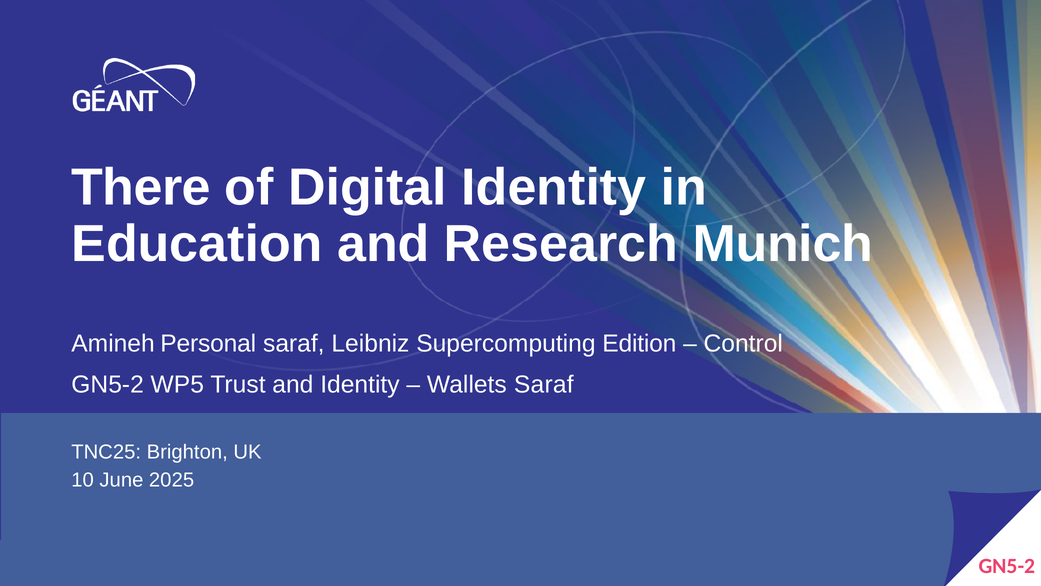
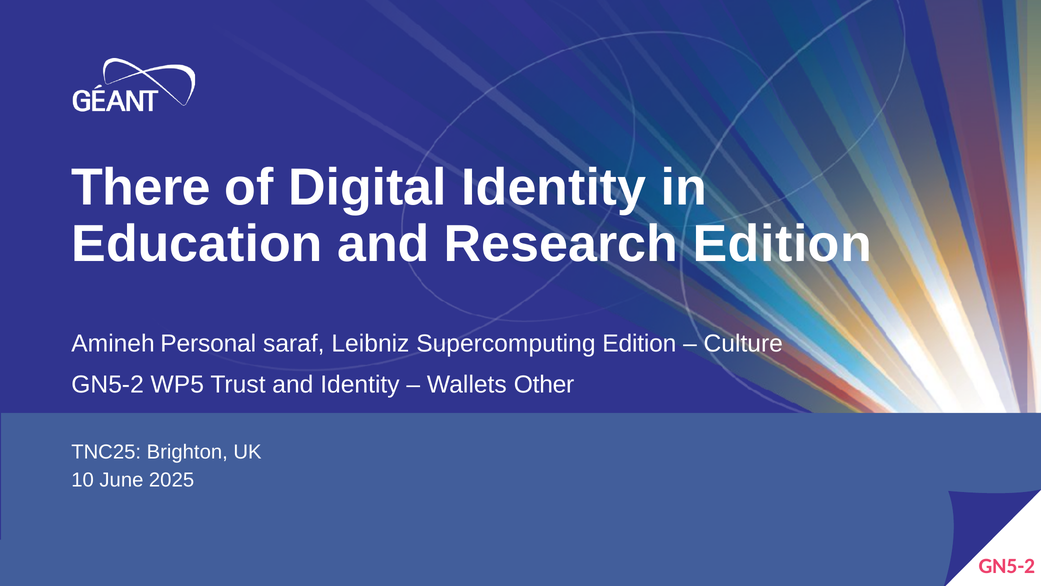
Research Munich: Munich -> Edition
Control: Control -> Culture
Wallets Saraf: Saraf -> Other
